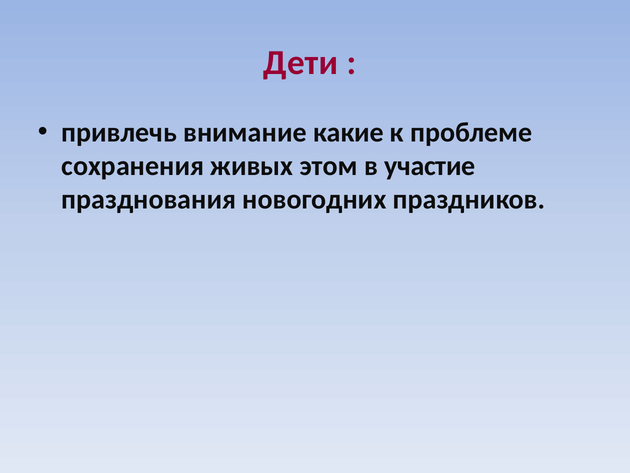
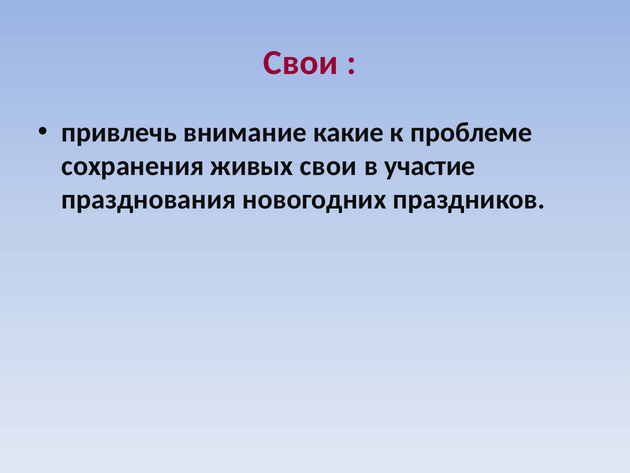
Дети at (301, 63): Дети -> Свои
живых этом: этом -> свои
